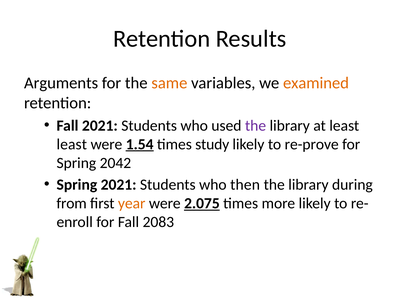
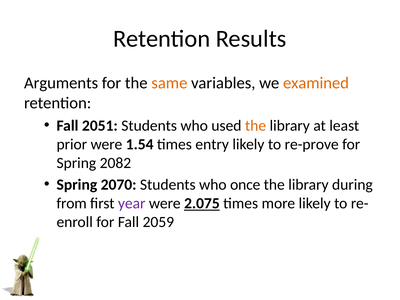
Fall 2021: 2021 -> 2051
the at (256, 126) colour: purple -> orange
least at (72, 144): least -> prior
1.54 underline: present -> none
study: study -> entry
2042: 2042 -> 2082
Spring 2021: 2021 -> 2070
then: then -> once
year colour: orange -> purple
2083: 2083 -> 2059
